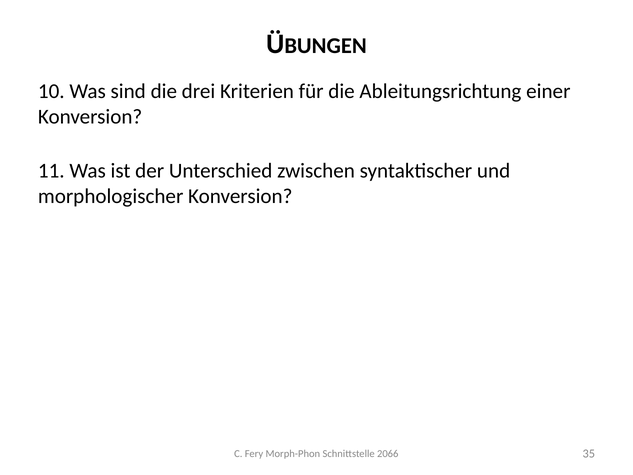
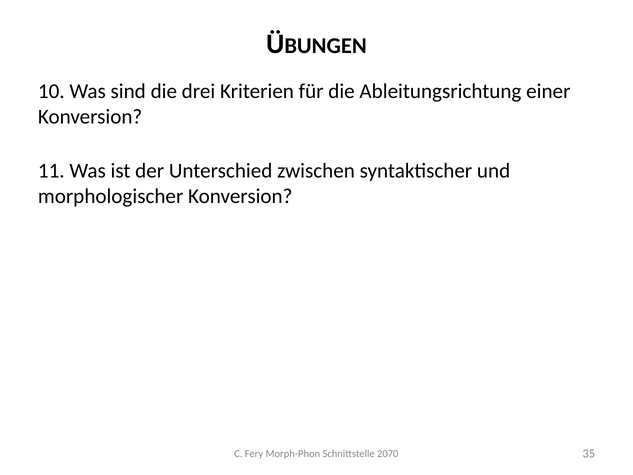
2066: 2066 -> 2070
